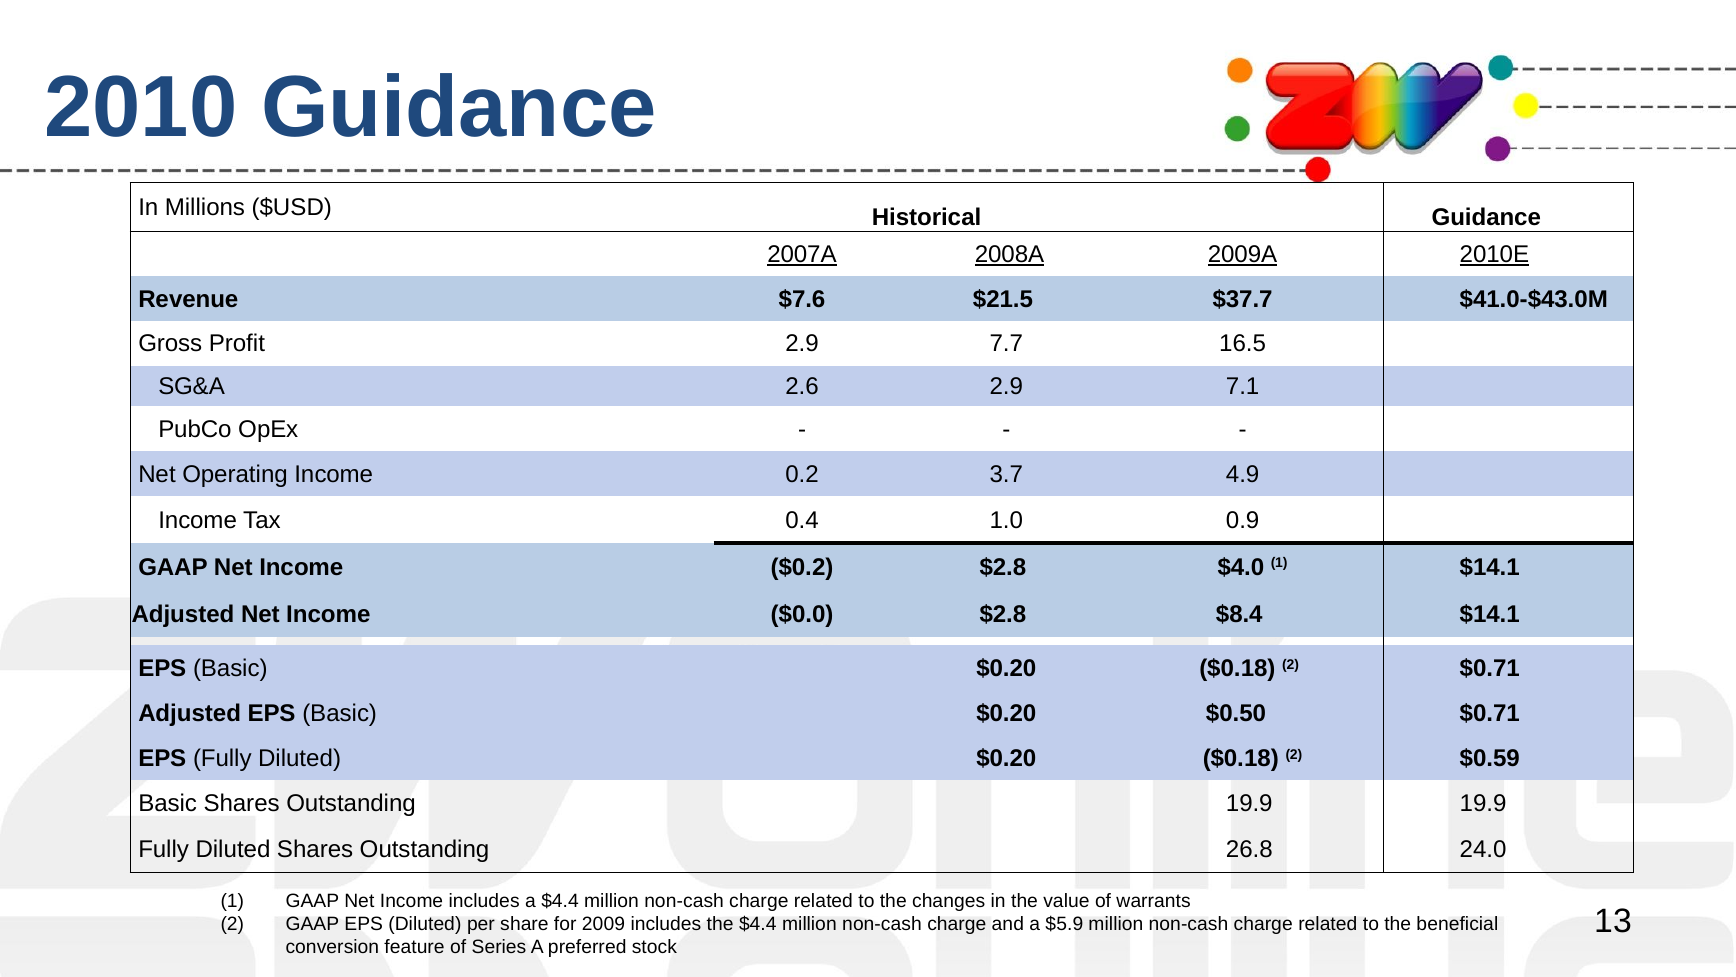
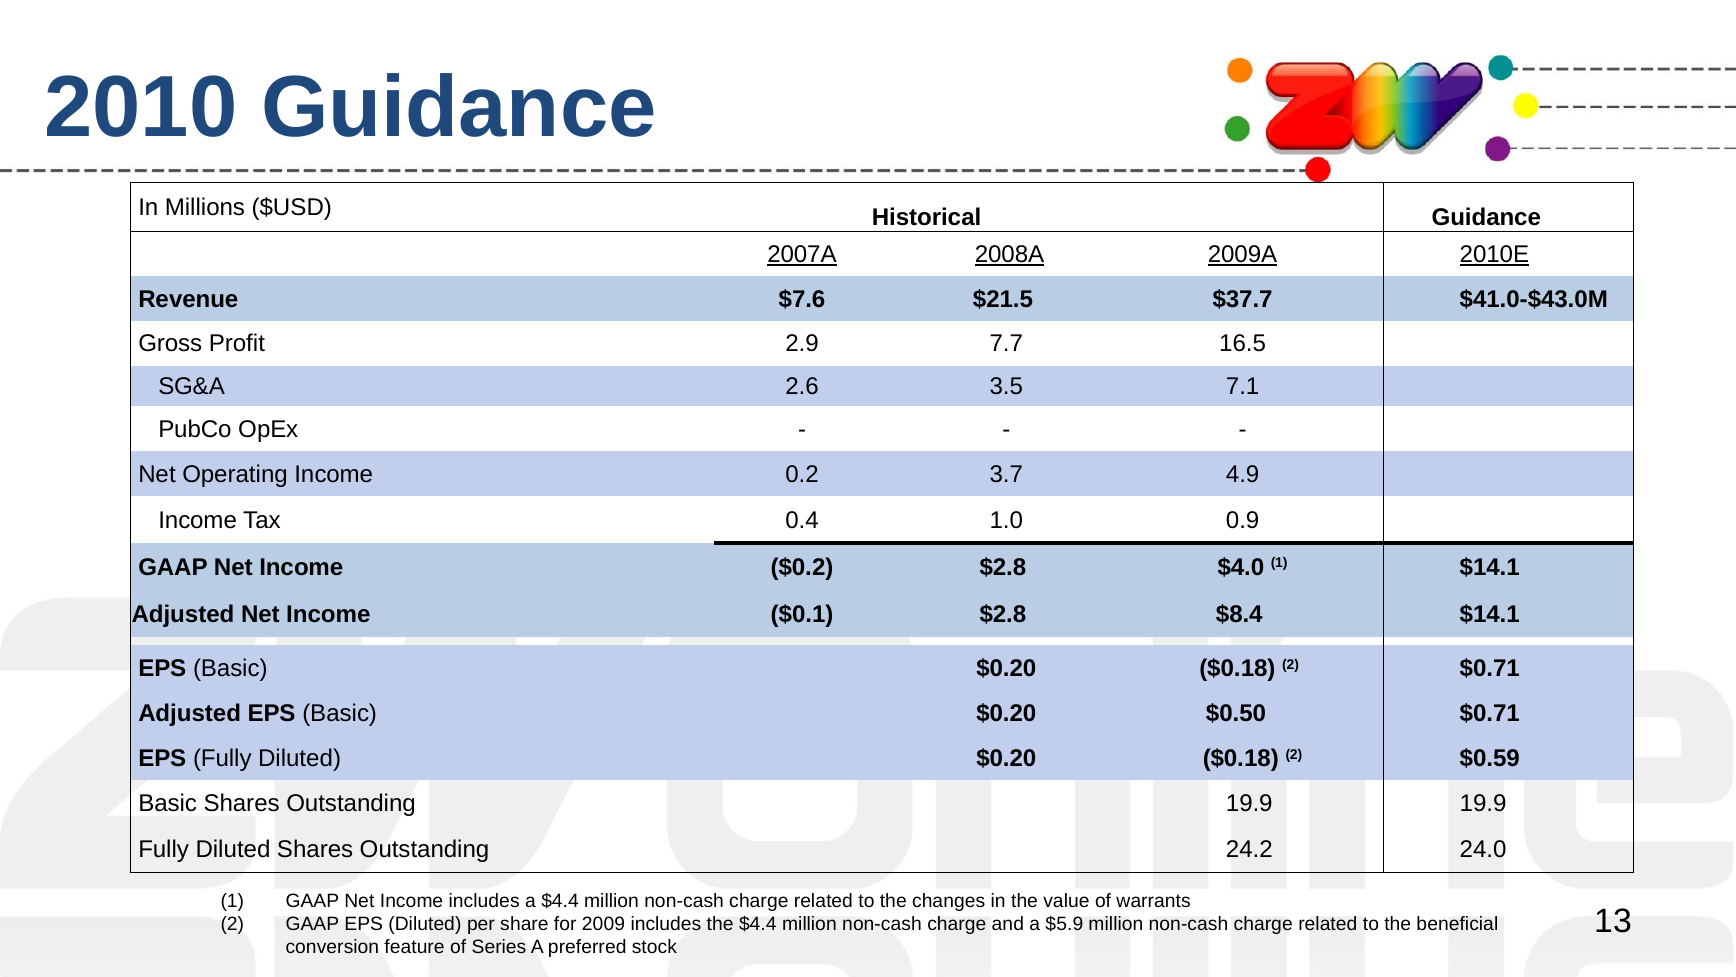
2.6 2.9: 2.9 -> 3.5
$0.0: $0.0 -> $0.1
26.8: 26.8 -> 24.2
